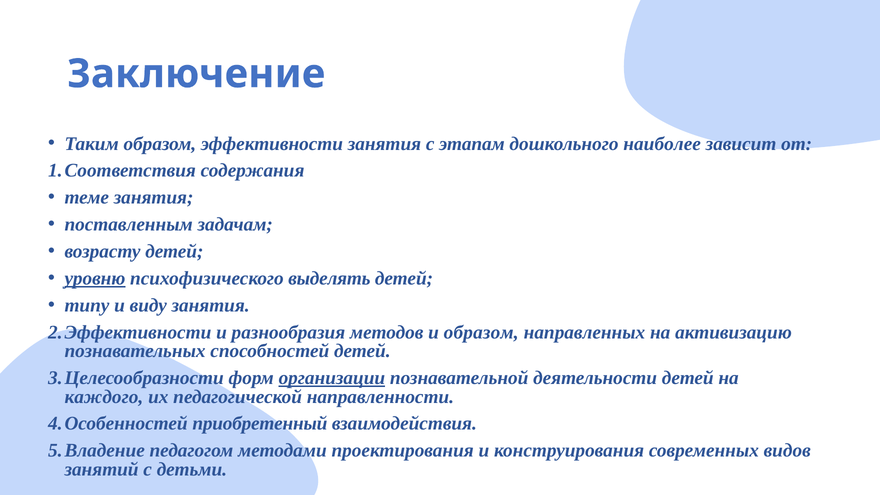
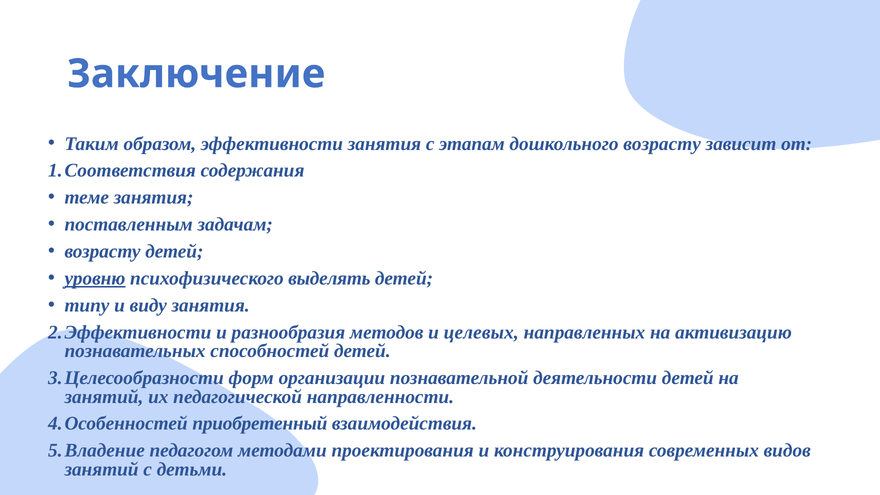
дошкольного наиболее: наиболее -> возрасту
и образом: образом -> целевых
организации underline: present -> none
каждого at (104, 397): каждого -> занятий
